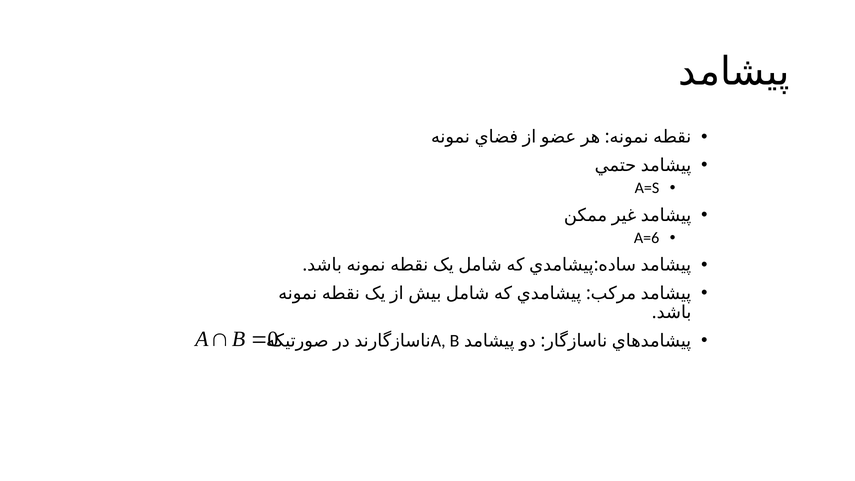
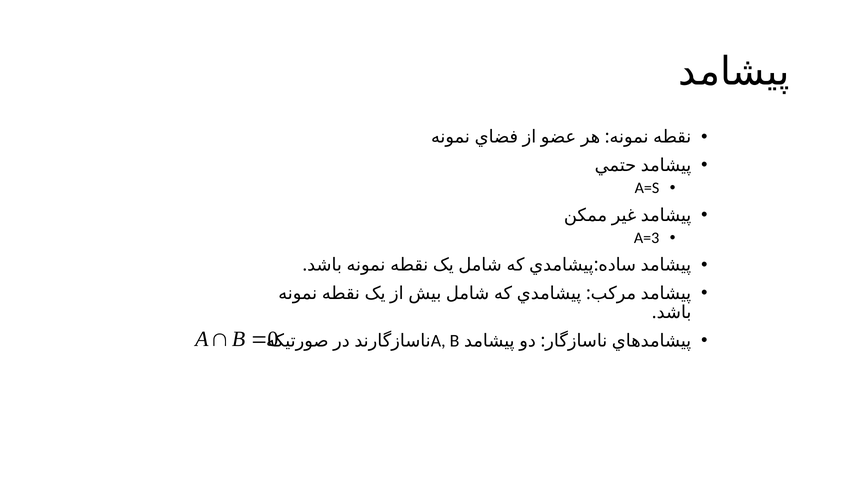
A=6: A=6 -> A=3
